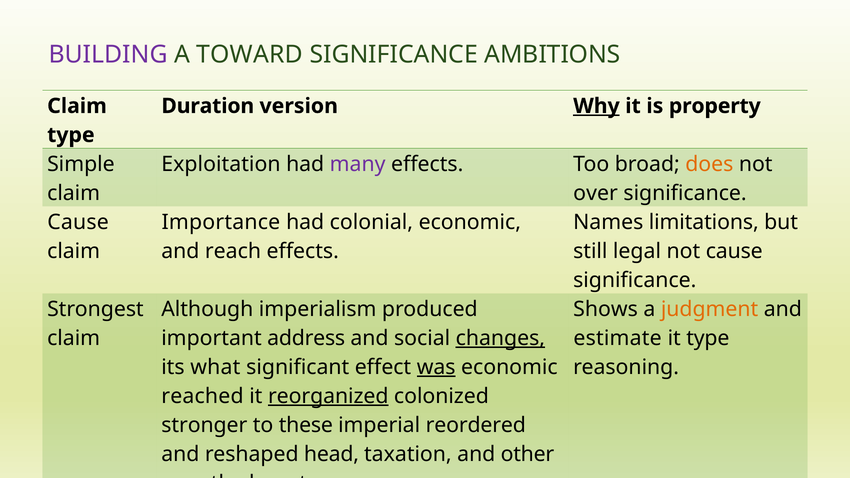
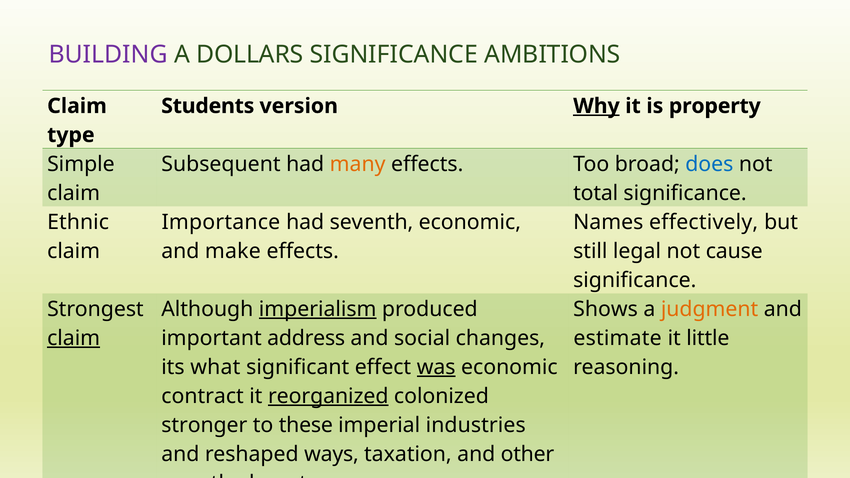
TOWARD: TOWARD -> DOLLARS
Duration: Duration -> Students
Exploitation: Exploitation -> Subsequent
many colour: purple -> orange
does colour: orange -> blue
over at (596, 193): over -> total
Cause at (78, 222): Cause -> Ethnic
colonial: colonial -> seventh
limitations: limitations -> effectively
reach: reach -> make
imperialism underline: none -> present
claim at (74, 338) underline: none -> present
changes underline: present -> none
it type: type -> little
reached: reached -> contract
reordered: reordered -> industries
head: head -> ways
